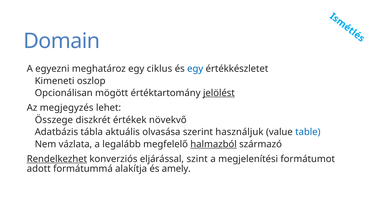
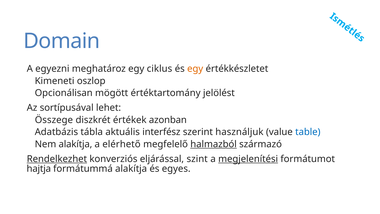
egy at (195, 69) colour: blue -> orange
jelölést underline: present -> none
megjegyzés: megjegyzés -> sortípusával
növekvő: növekvő -> azonban
olvasása: olvasása -> interfész
Nem vázlata: vázlata -> alakítja
legalább: legalább -> elérhető
megjelenítési underline: none -> present
adott: adott -> hajtja
amely: amely -> egyes
